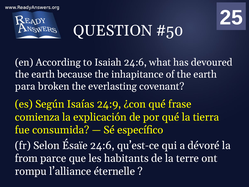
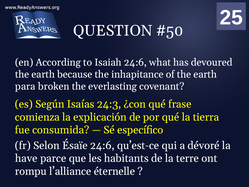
24:9: 24:9 -> 24:3
from: from -> have
